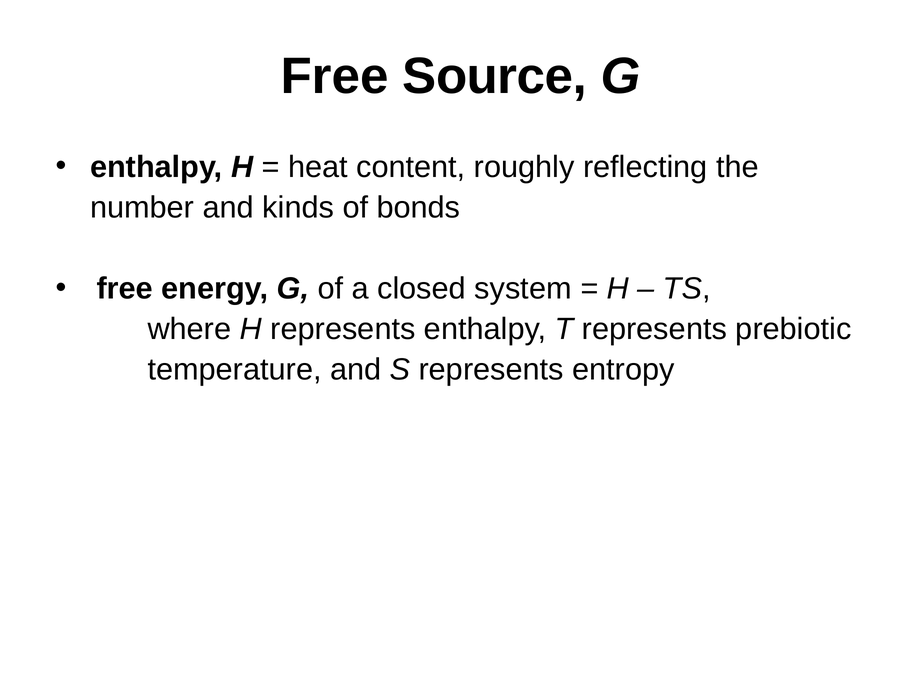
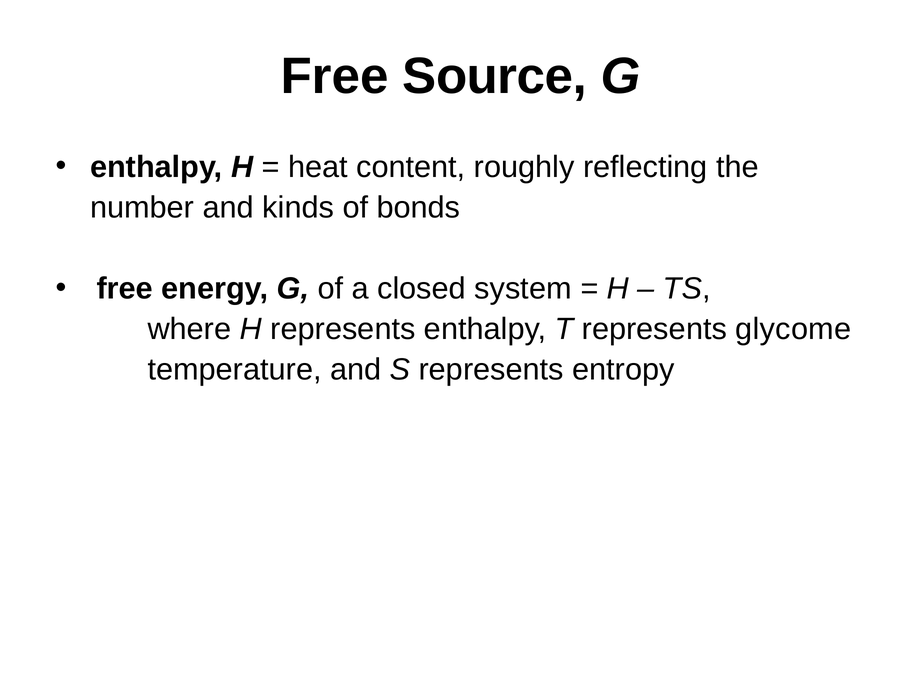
prebiotic: prebiotic -> glycome
